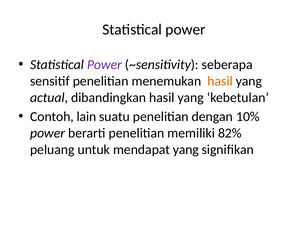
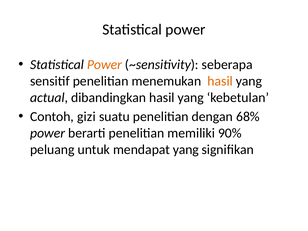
Power at (104, 65) colour: purple -> orange
lain: lain -> gizi
10%: 10% -> 68%
82%: 82% -> 90%
